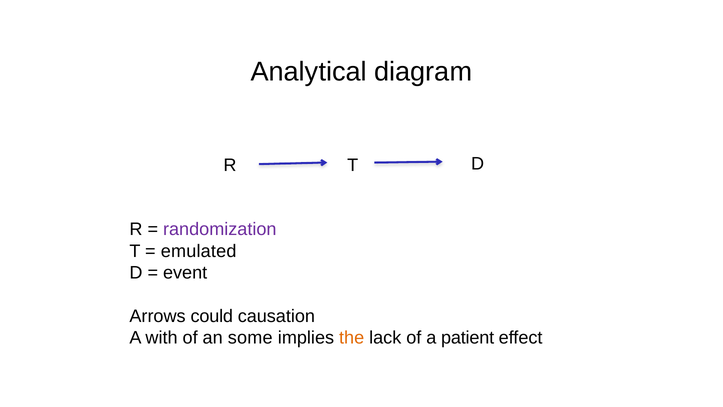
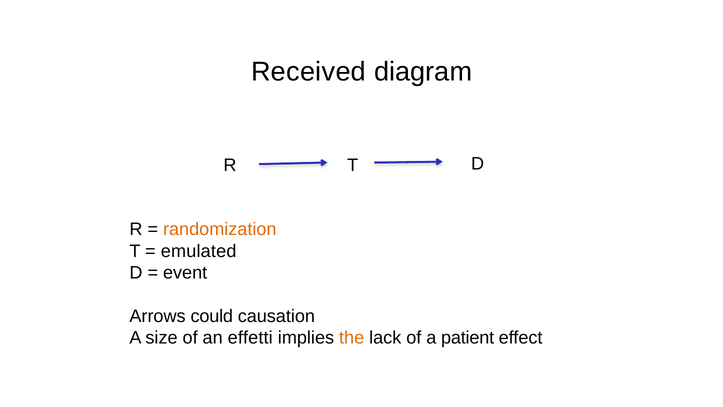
Analytical: Analytical -> Received
randomization colour: purple -> orange
with: with -> size
some: some -> effetti
